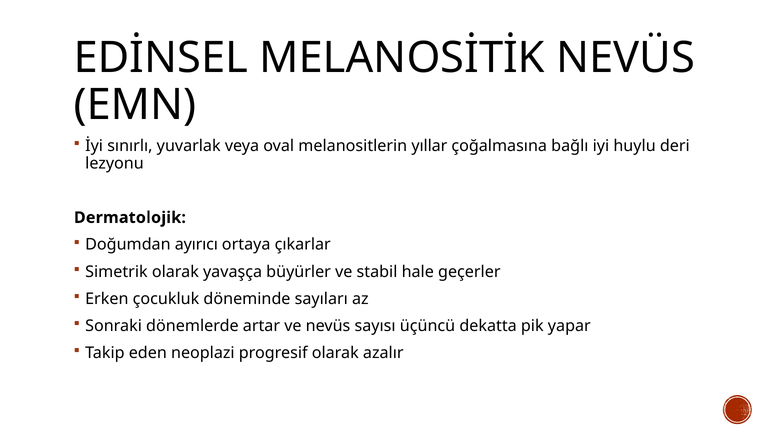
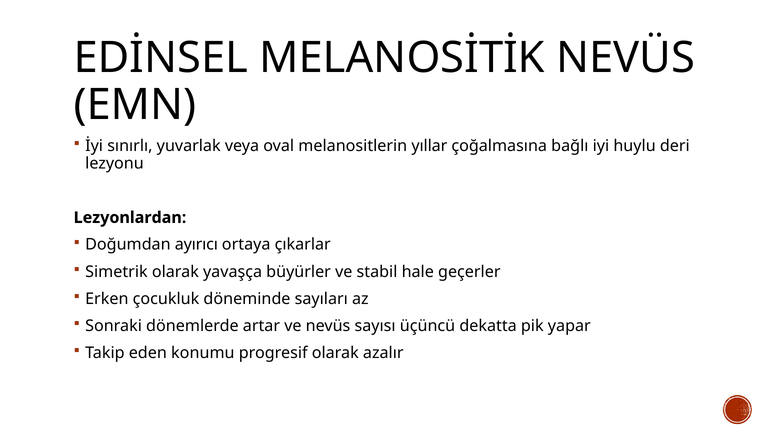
Dermatolojik: Dermatolojik -> Lezyonlardan
neoplazi: neoplazi -> konumu
